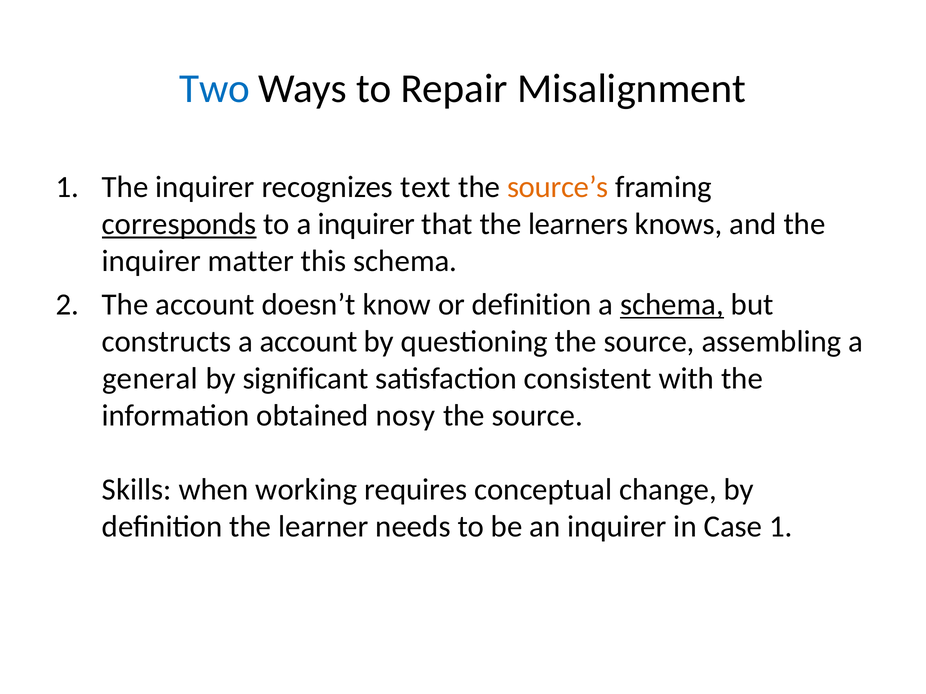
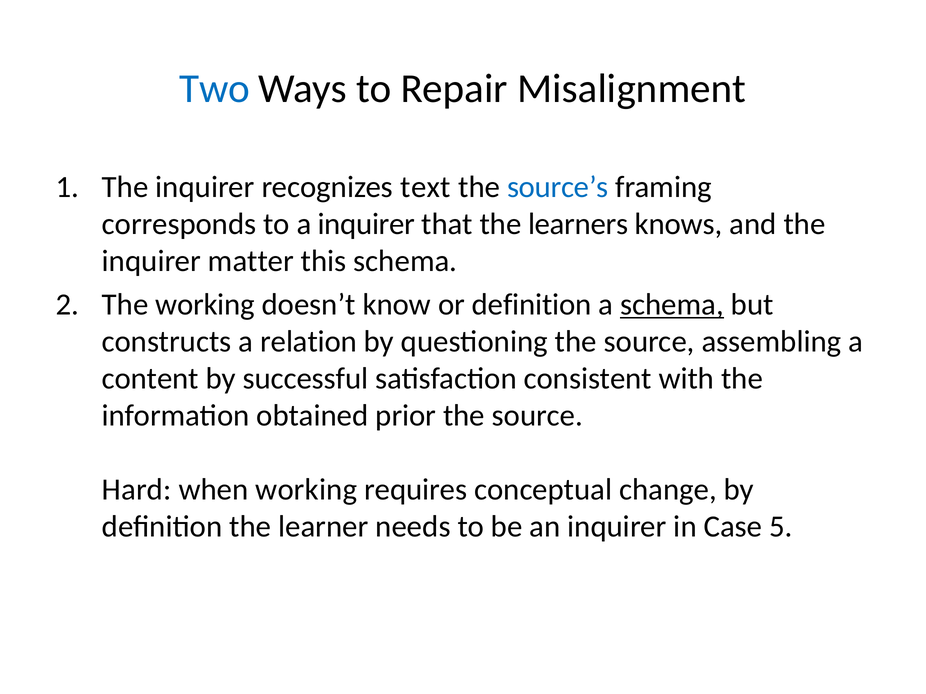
source’s colour: orange -> blue
corresponds underline: present -> none
The account: account -> working
a account: account -> relation
general: general -> content
significant: significant -> successful
nosy: nosy -> prior
Skills: Skills -> Hard
Case 1: 1 -> 5
